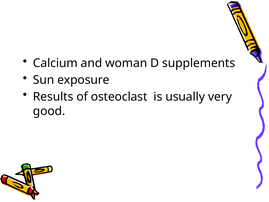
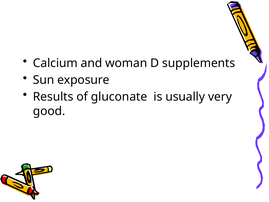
osteoclast: osteoclast -> gluconate
